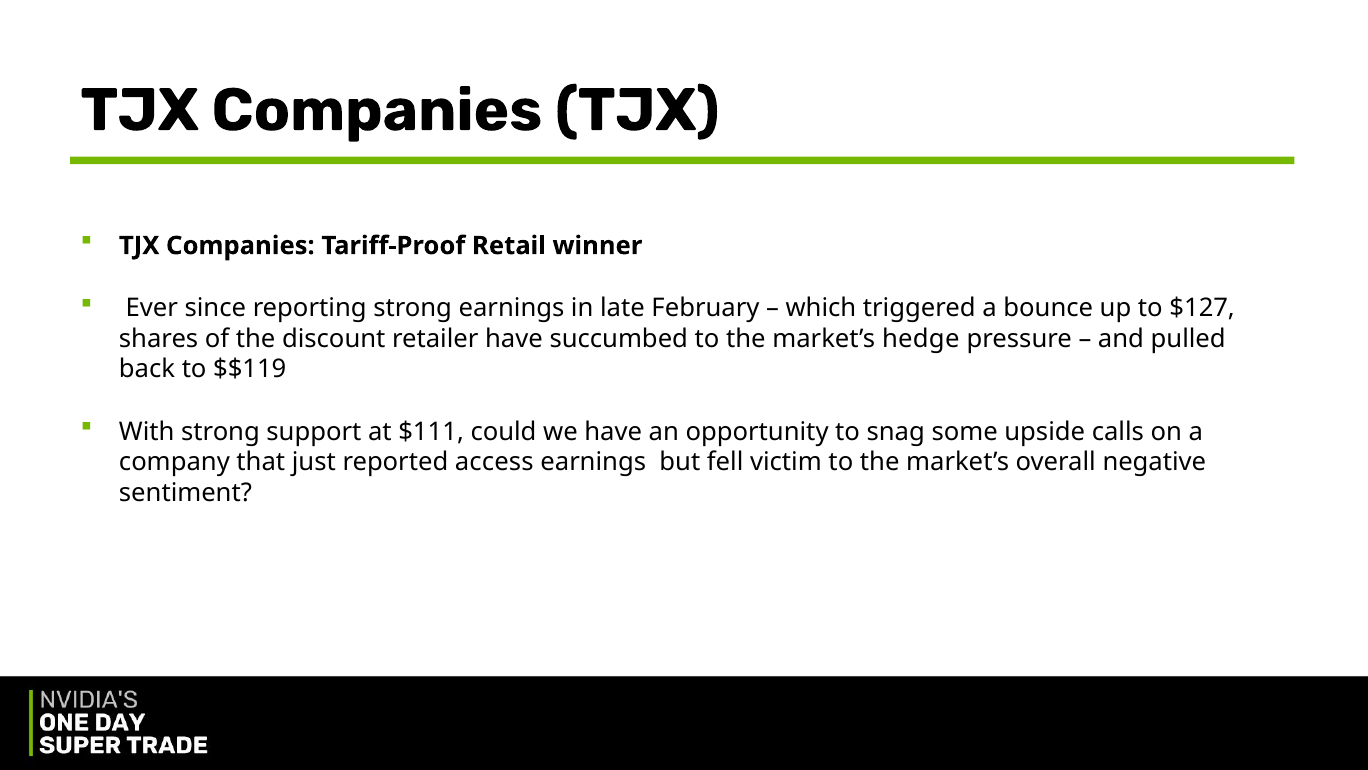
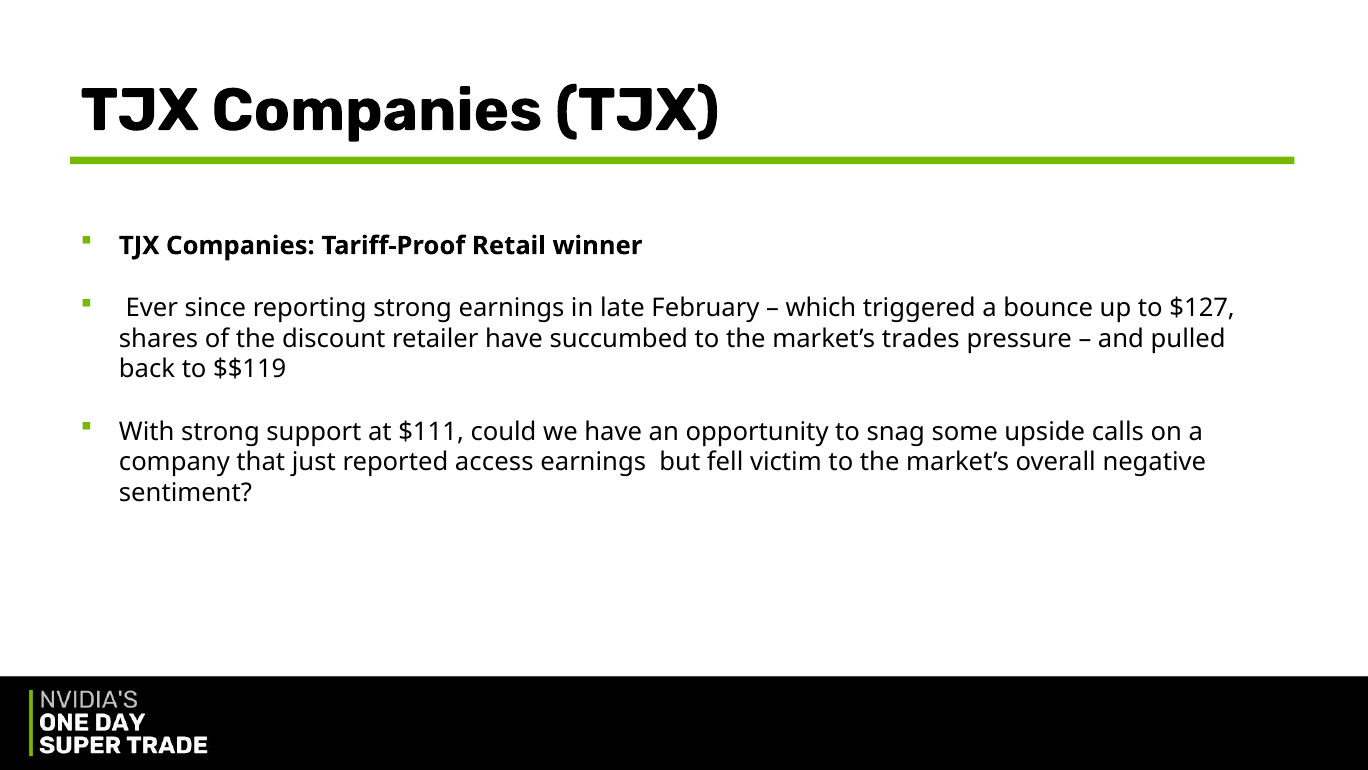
hedge: hedge -> trades
